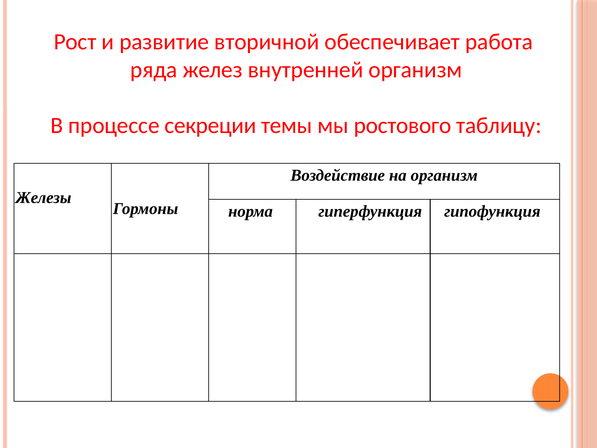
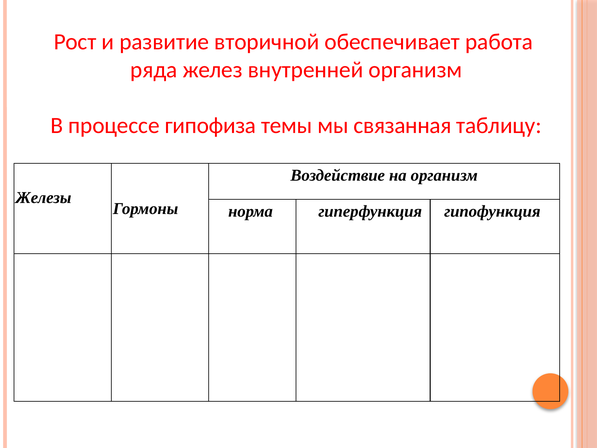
секреции: секреции -> гипофиза
ростового: ростового -> связанная
